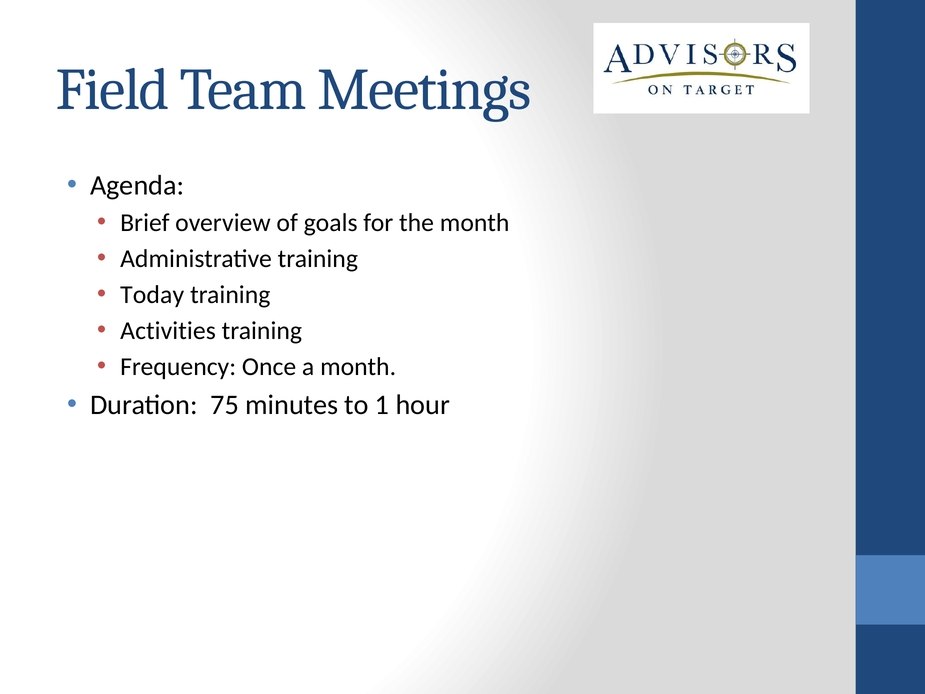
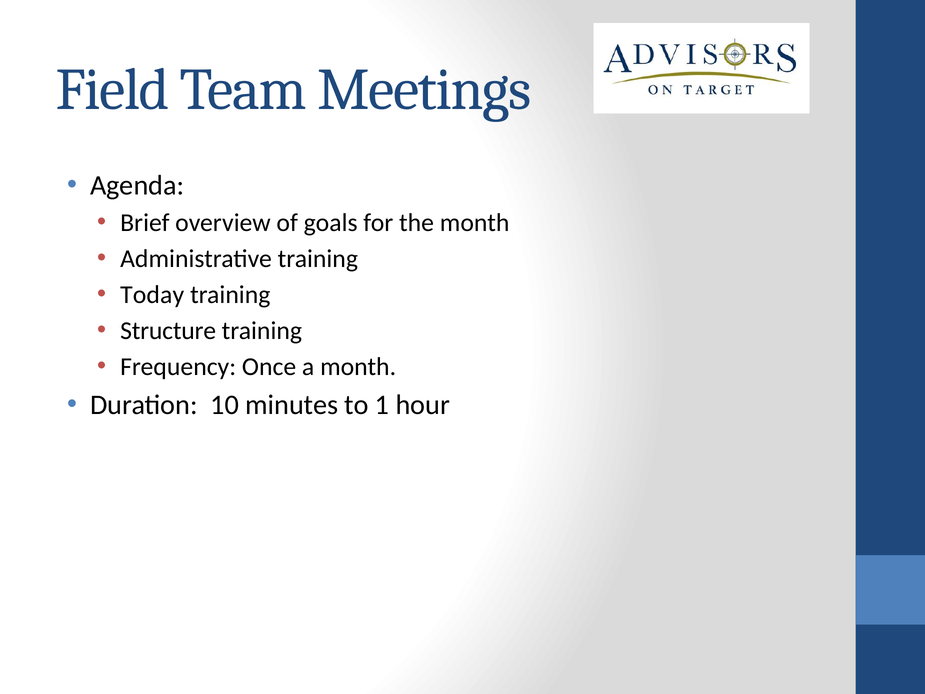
Activities: Activities -> Structure
75: 75 -> 10
